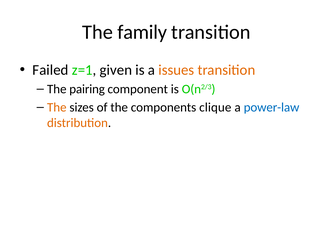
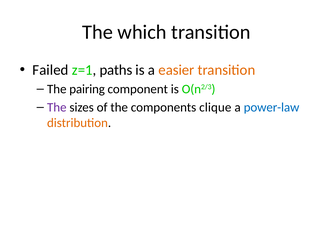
family: family -> which
given: given -> paths
issues: issues -> easier
The at (57, 107) colour: orange -> purple
